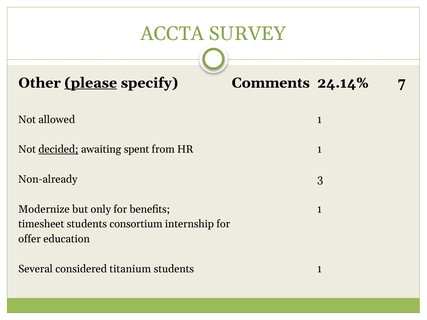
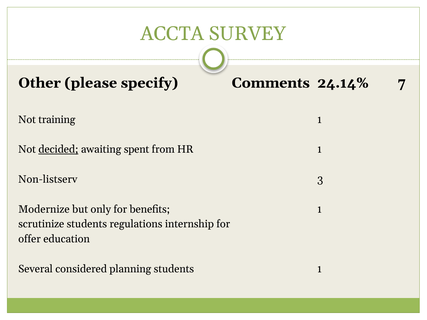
please underline: present -> none
allowed: allowed -> training
Non-already: Non-already -> Non-listserv
timesheet: timesheet -> scrutinize
consortium: consortium -> regulations
titanium: titanium -> planning
